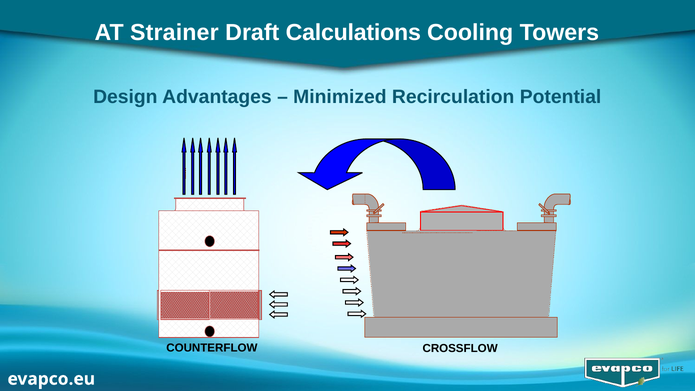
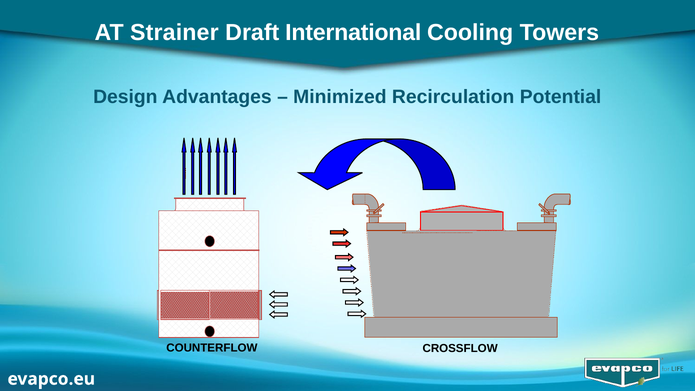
Calculations: Calculations -> International
